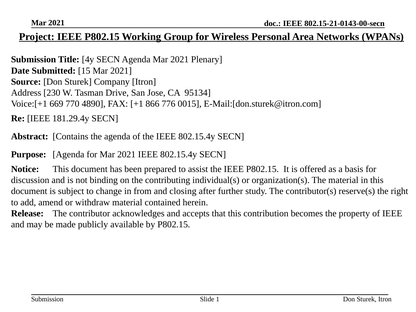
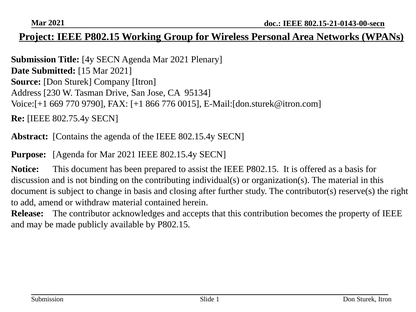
4890: 4890 -> 9790
181.29.4y: 181.29.4y -> 802.75.4y
in from: from -> basis
